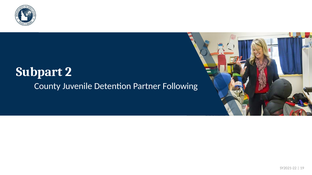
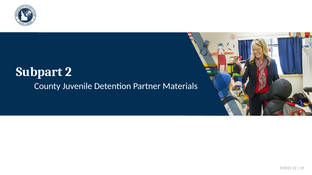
Following: Following -> Materials
